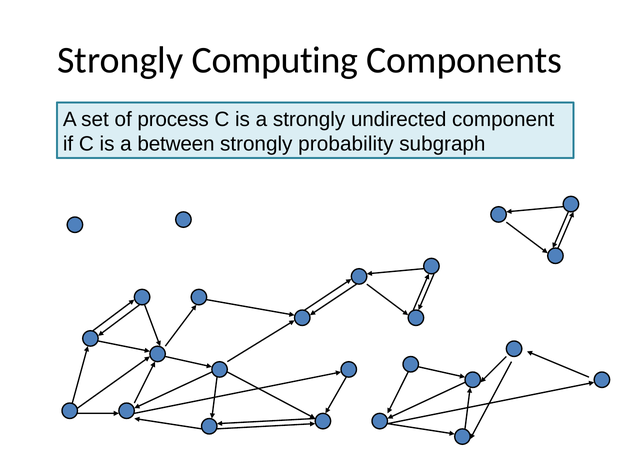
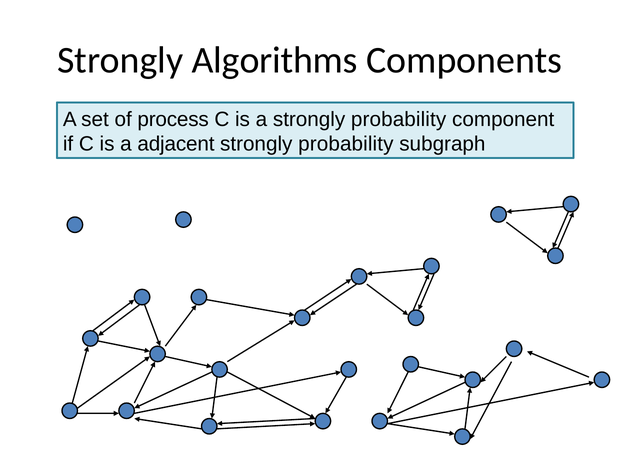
Computing: Computing -> Algorithms
a strongly undirected: undirected -> probability
between: between -> adjacent
